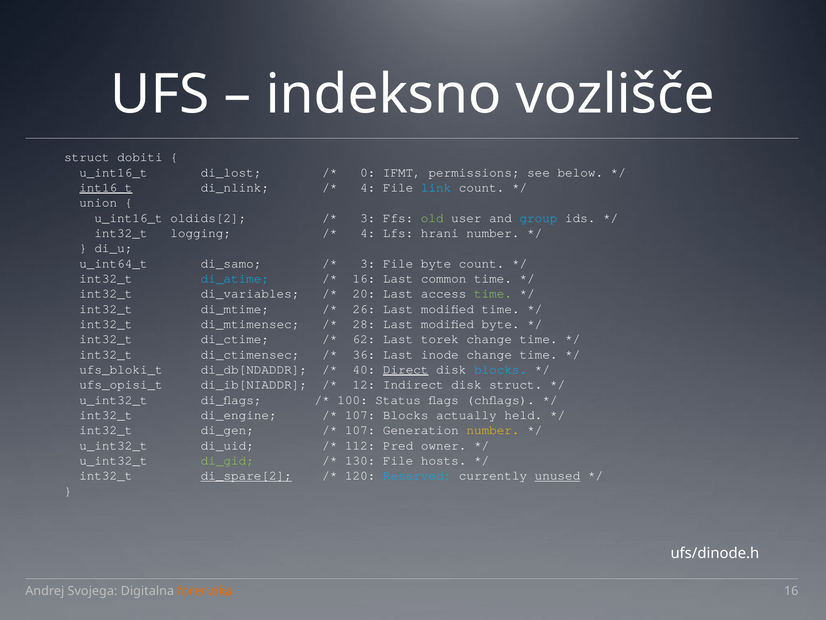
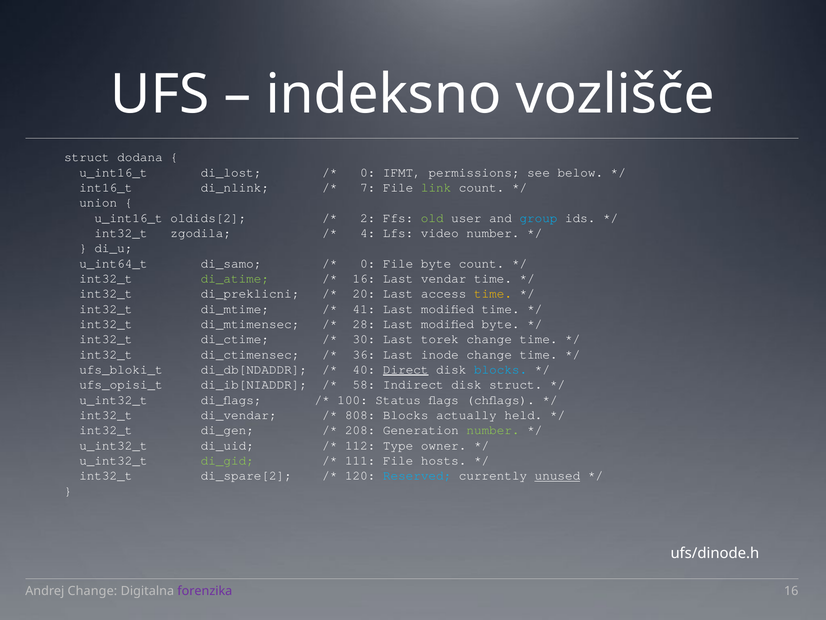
dobiti: dobiti -> dodana
int16_t underline: present -> none
4 at (368, 187): 4 -> 7
link colour: light blue -> light green
3 at (368, 218): 3 -> 2
logging: logging -> zgodila
hrani: hrani -> video
3 at (368, 263): 3 -> 0
di_atime colour: light blue -> light green
common: common -> vendar
di_variables: di_variables -> di_preklicni
time at (493, 294) colour: light green -> yellow
26: 26 -> 41
62: 62 -> 30
12: 12 -> 58
di_engine: di_engine -> di_vendar
107 at (360, 415): 107 -> 808
107 at (360, 430): 107 -> 208
number at (493, 430) colour: yellow -> light green
Pred: Pred -> Type
130: 130 -> 111
di_spare[2 underline: present -> none
Andrej Svojega: Svojega -> Change
forenzika colour: orange -> purple
